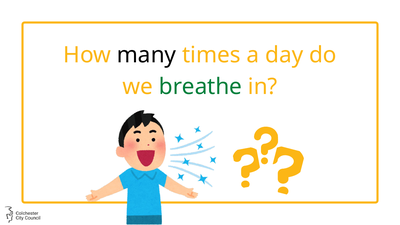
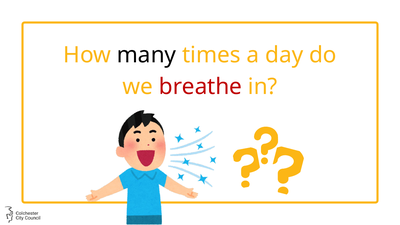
breathe colour: green -> red
